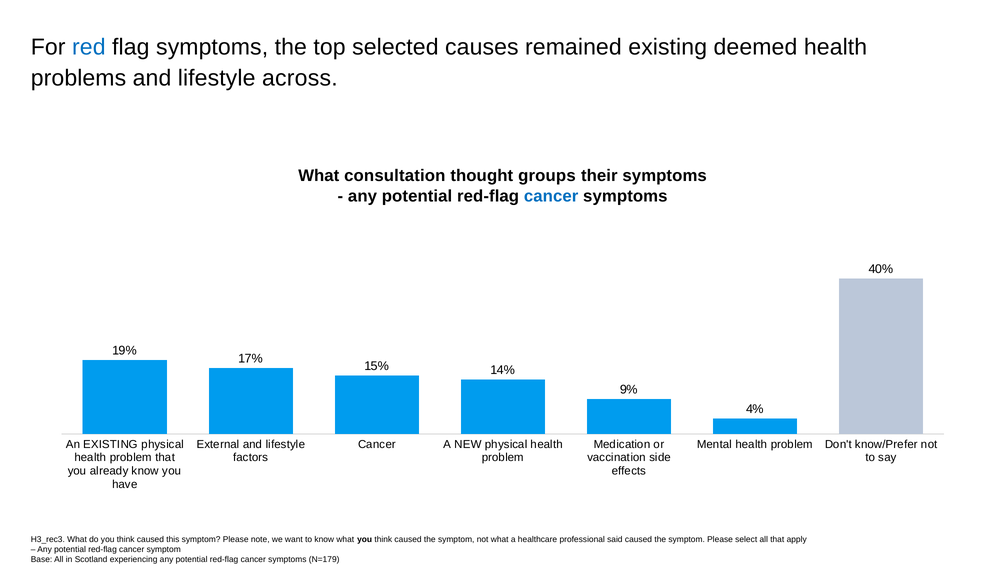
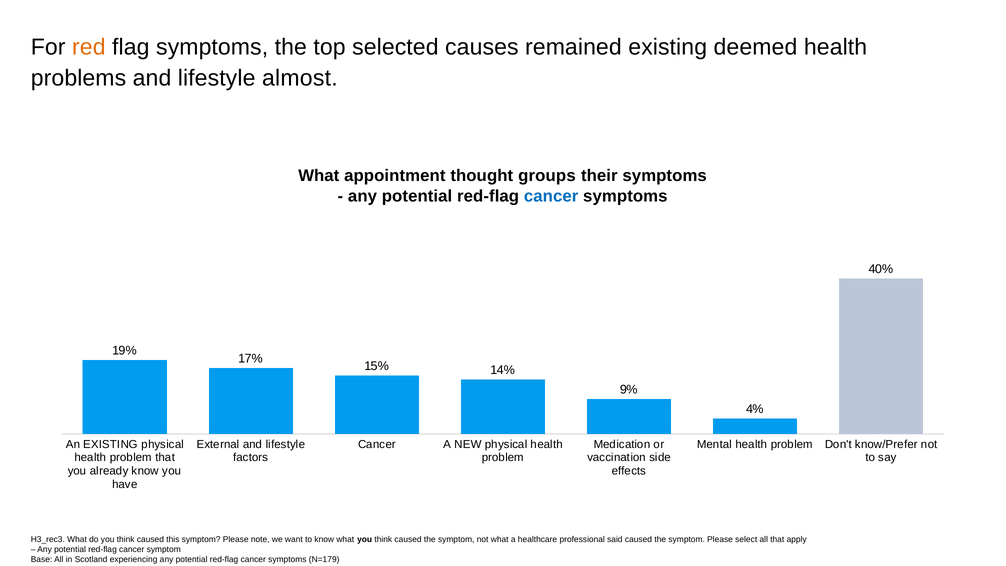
red colour: blue -> orange
across: across -> almost
consultation: consultation -> appointment
